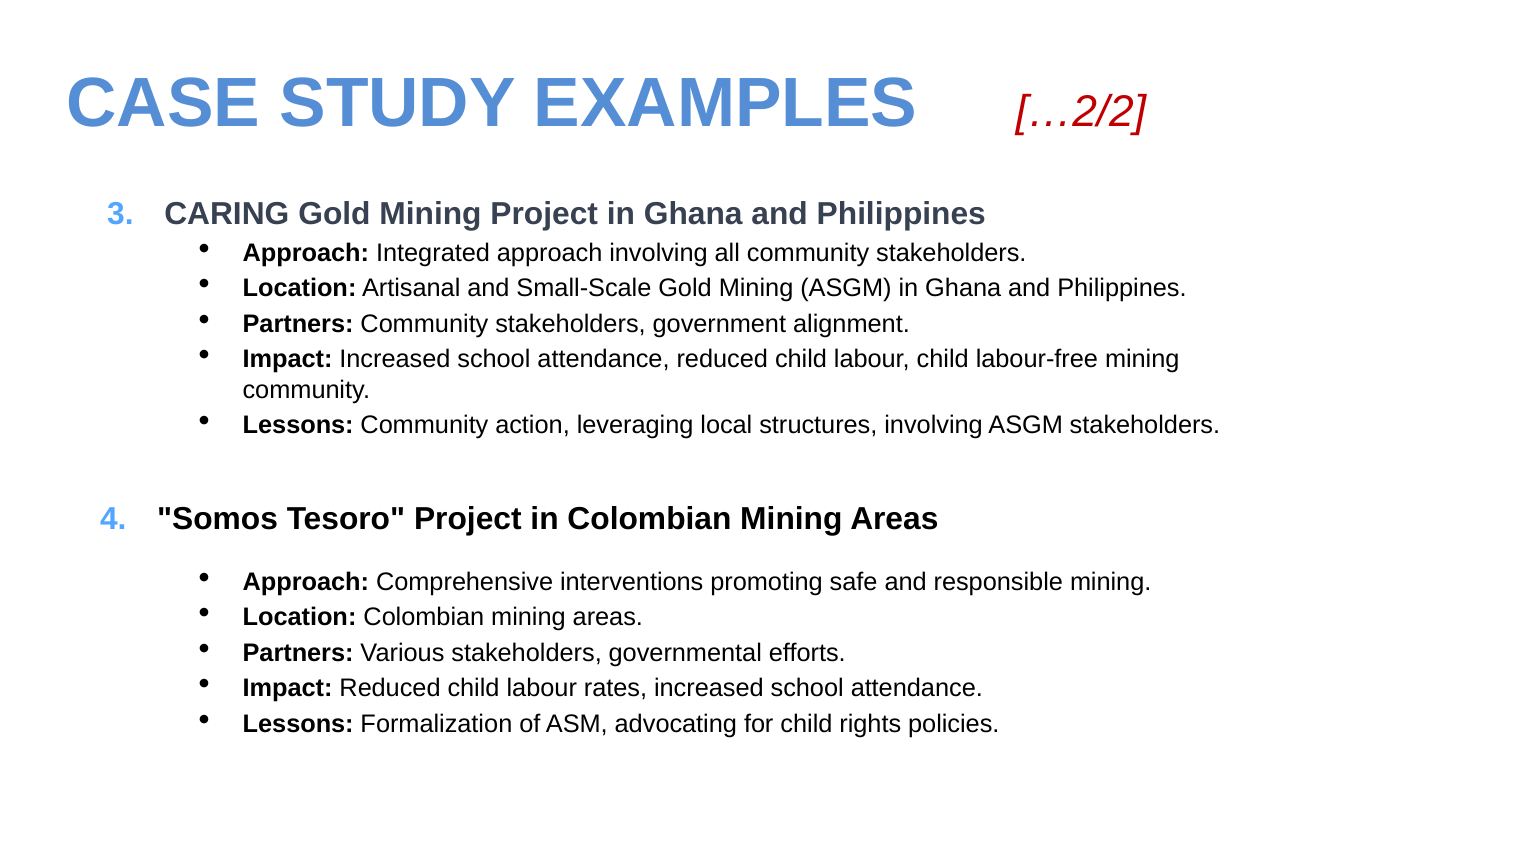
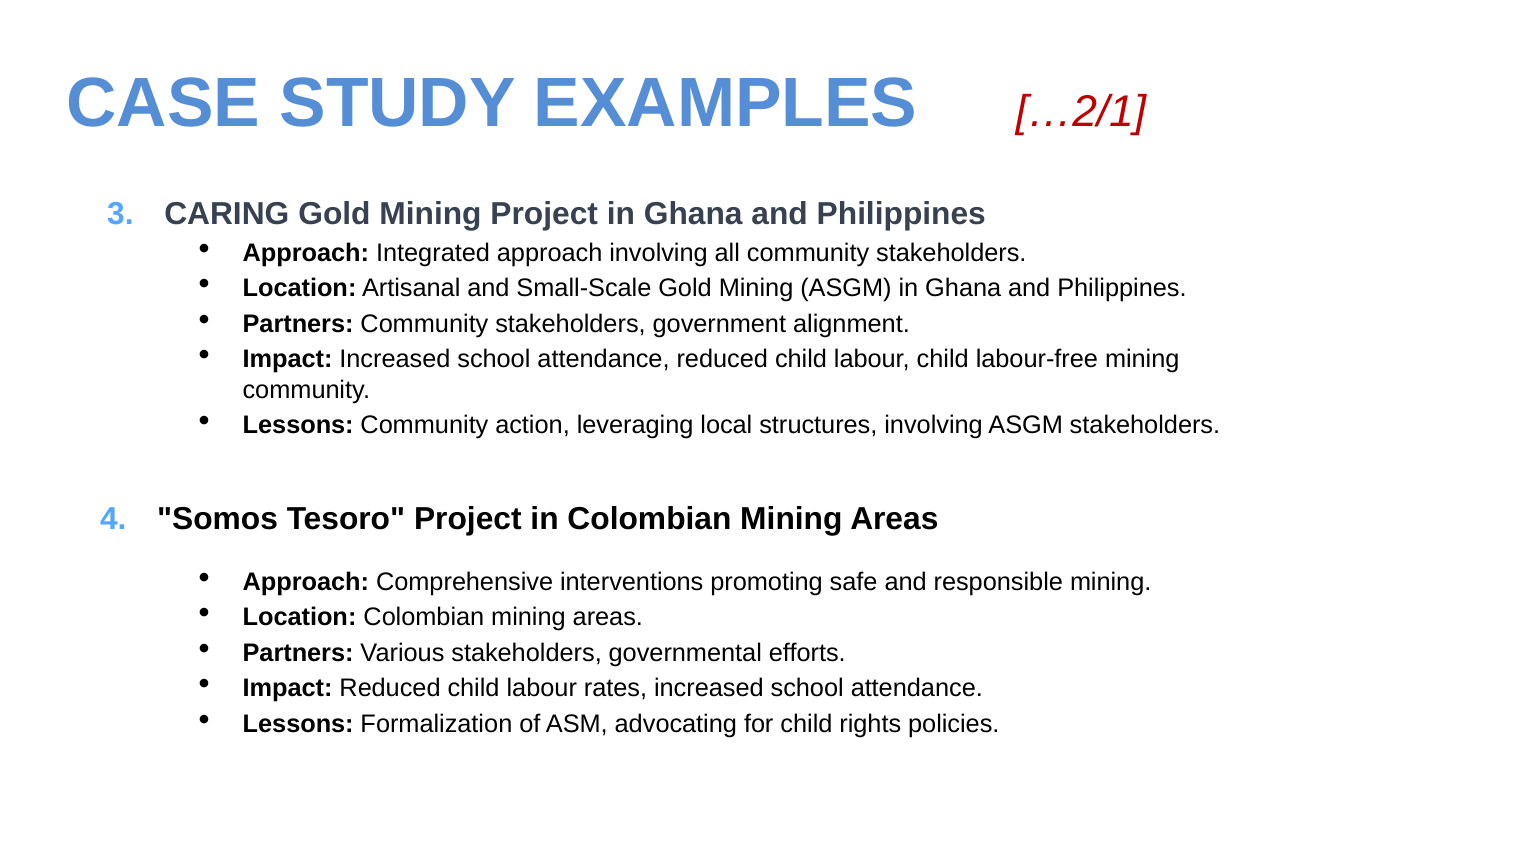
…2/2: …2/2 -> …2/1
